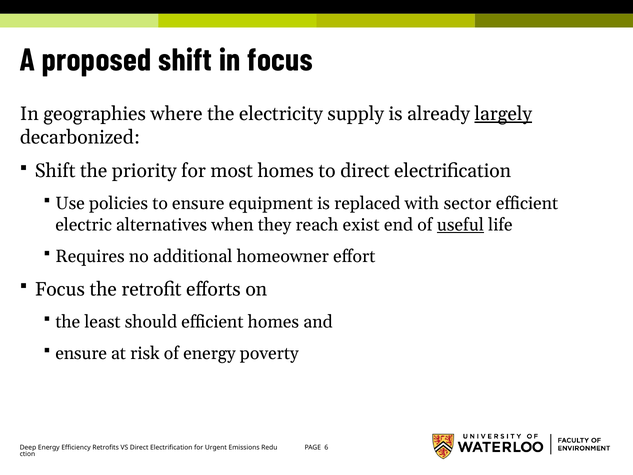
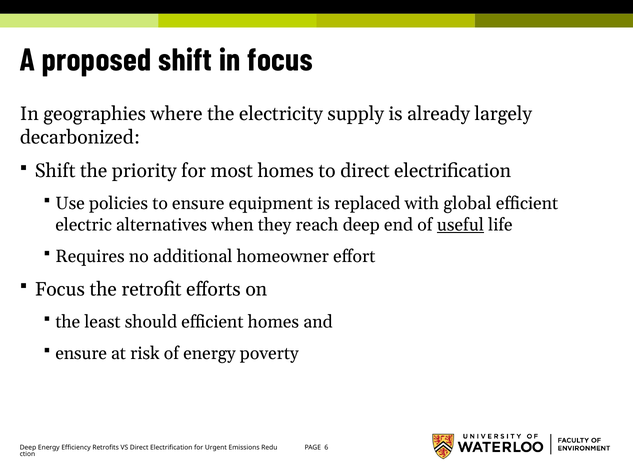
largely underline: present -> none
sector: sector -> global
reach exist: exist -> deep
